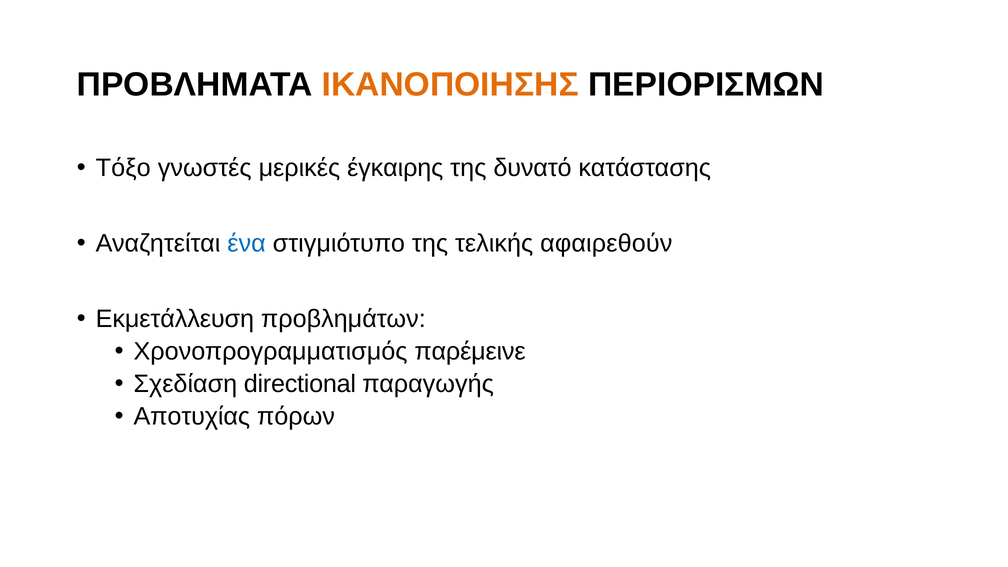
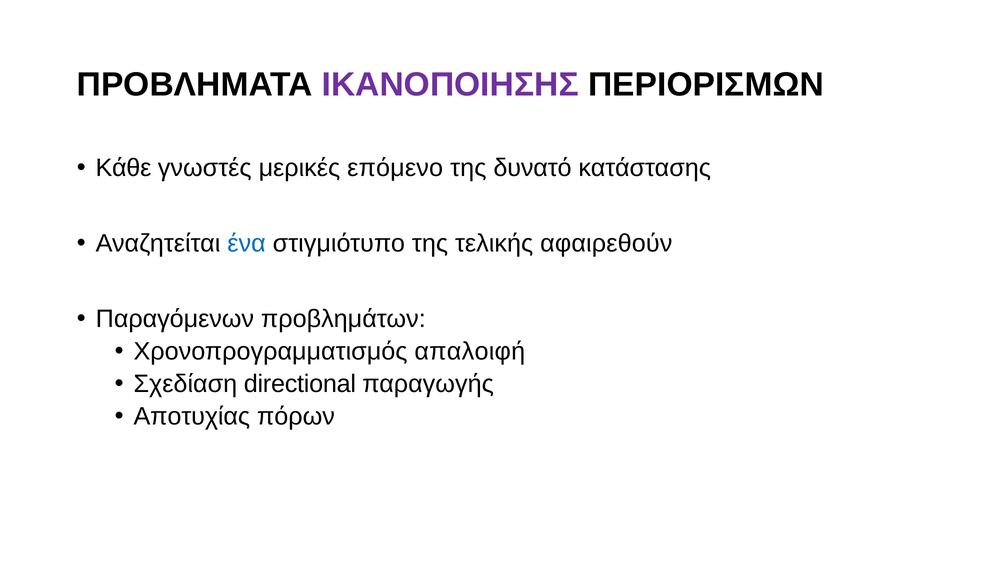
ΙΚΑΝΟΠΟΙΗΣΗΣ colour: orange -> purple
Τόξο: Τόξο -> Κάθε
έγκαιρης: έγκαιρης -> επόμενο
Εκμετάλλευση: Εκμετάλλευση -> Παραγόμενων
παρέμεινε: παρέμεινε -> απαλοιφή
